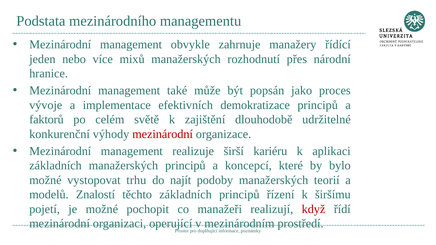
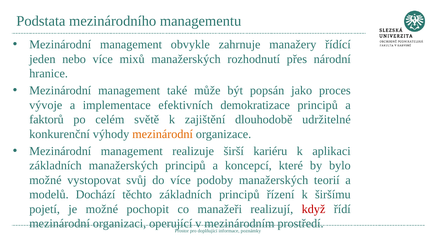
mezinárodní at (163, 134) colour: red -> orange
trhu: trhu -> svůj
do najít: najít -> více
Znalostí: Znalostí -> Dochází
